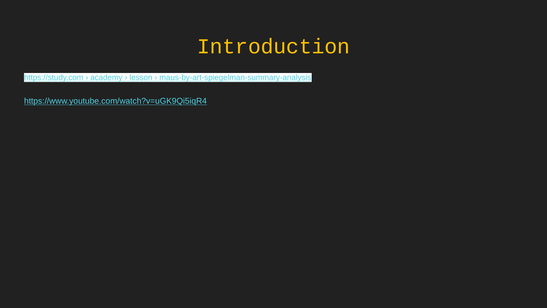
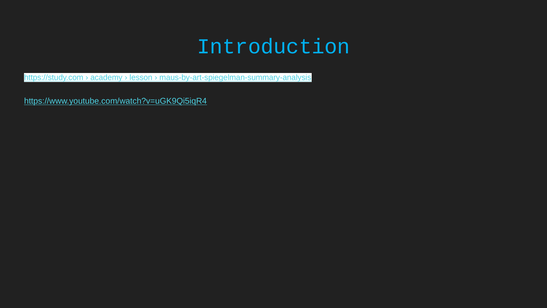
Introduction colour: yellow -> light blue
